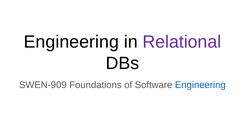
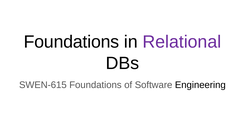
Engineering at (71, 42): Engineering -> Foundations
SWEN-909: SWEN-909 -> SWEN-615
Engineering at (200, 85) colour: blue -> black
